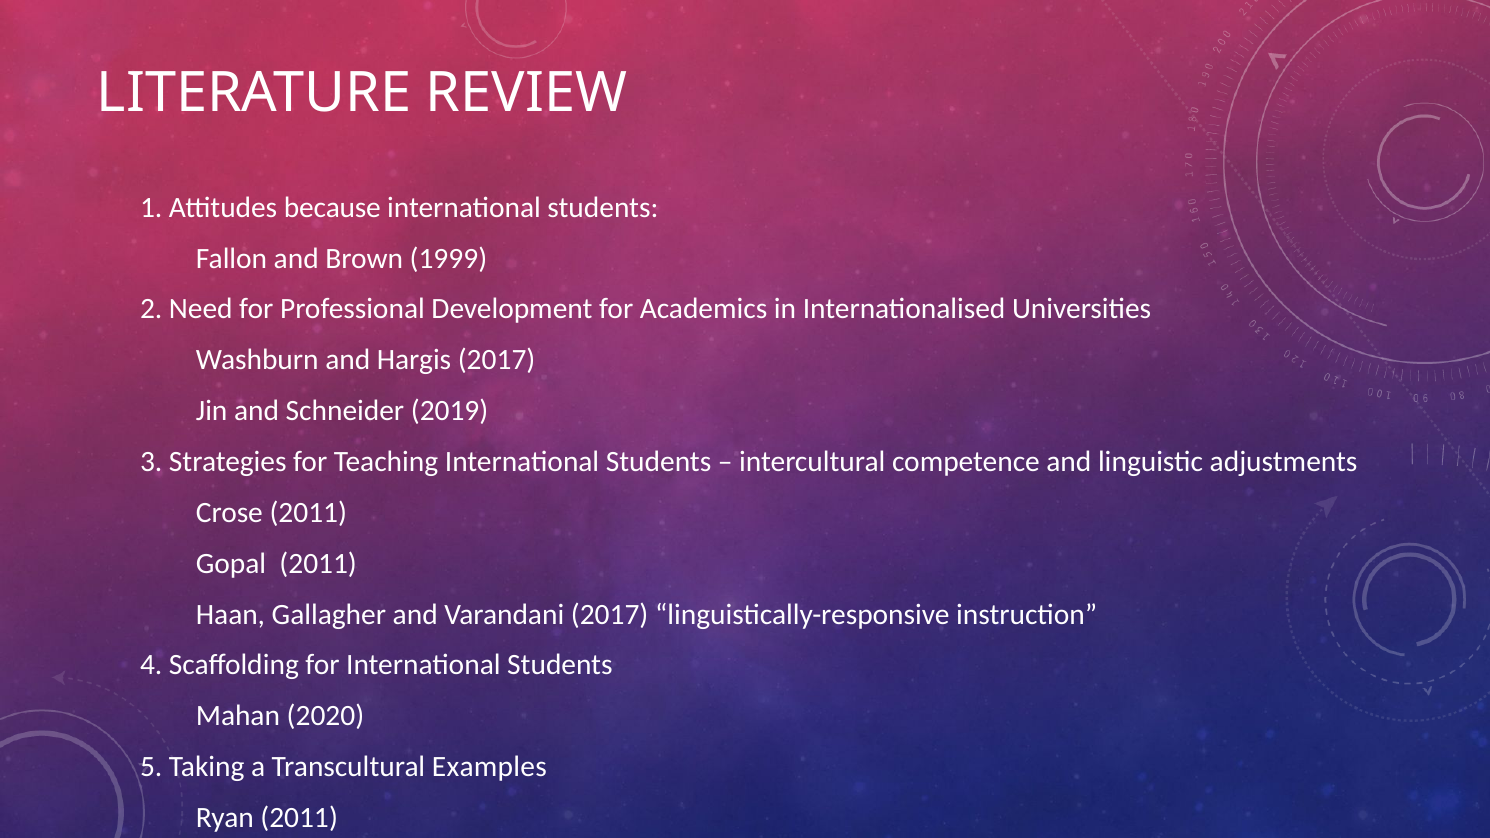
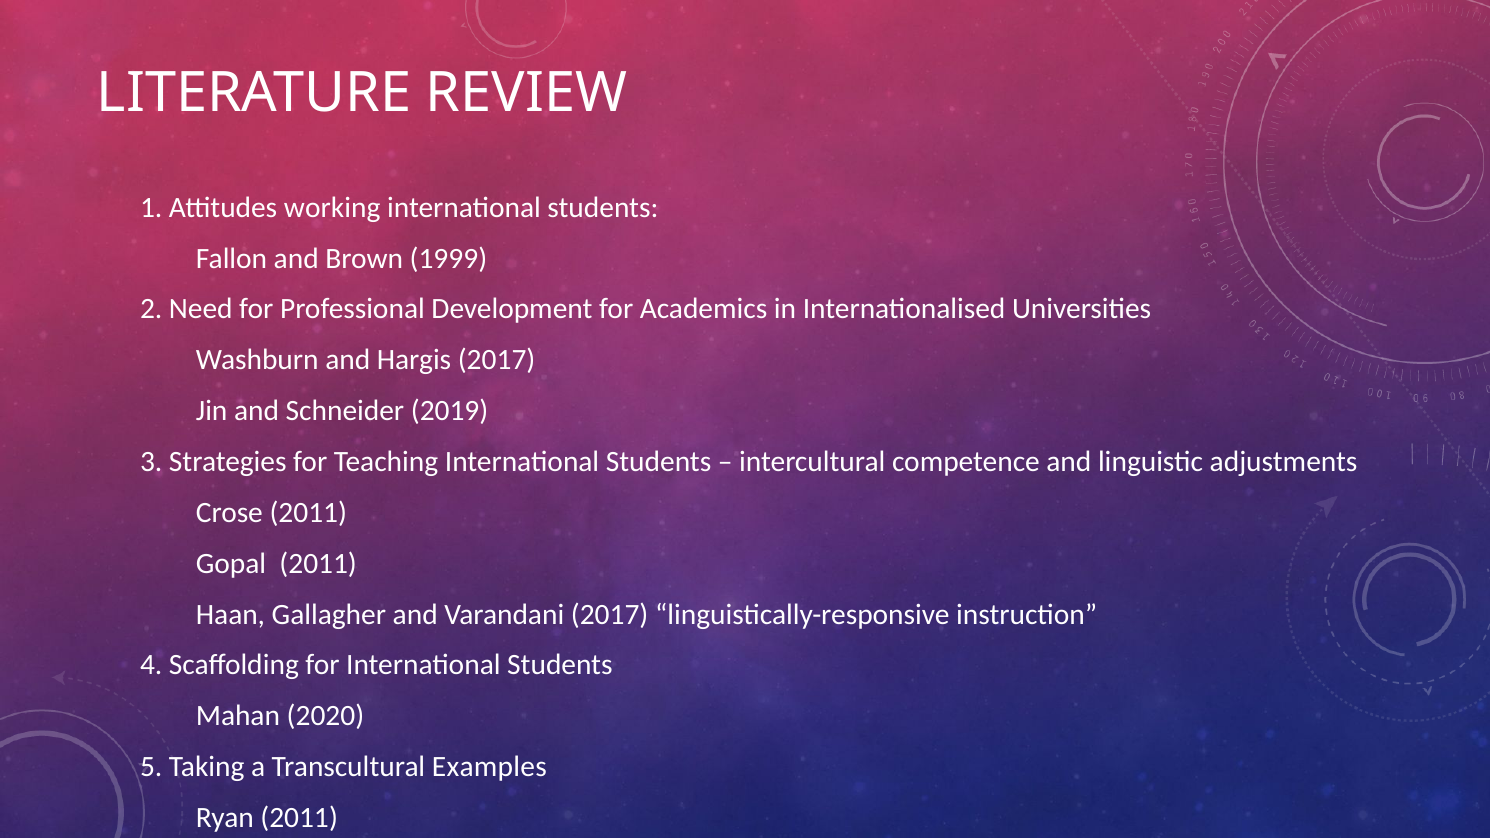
because: because -> working
